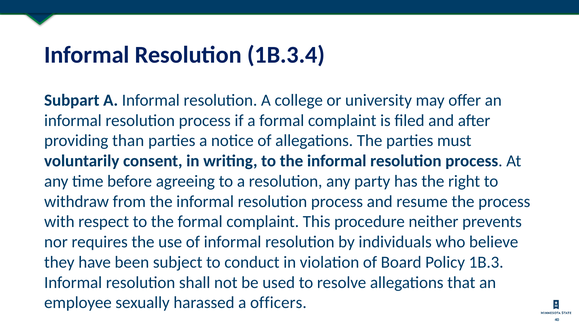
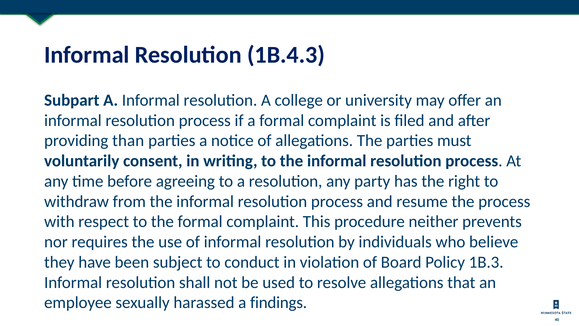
1B.3.4: 1B.3.4 -> 1B.4.3
officers: officers -> findings
